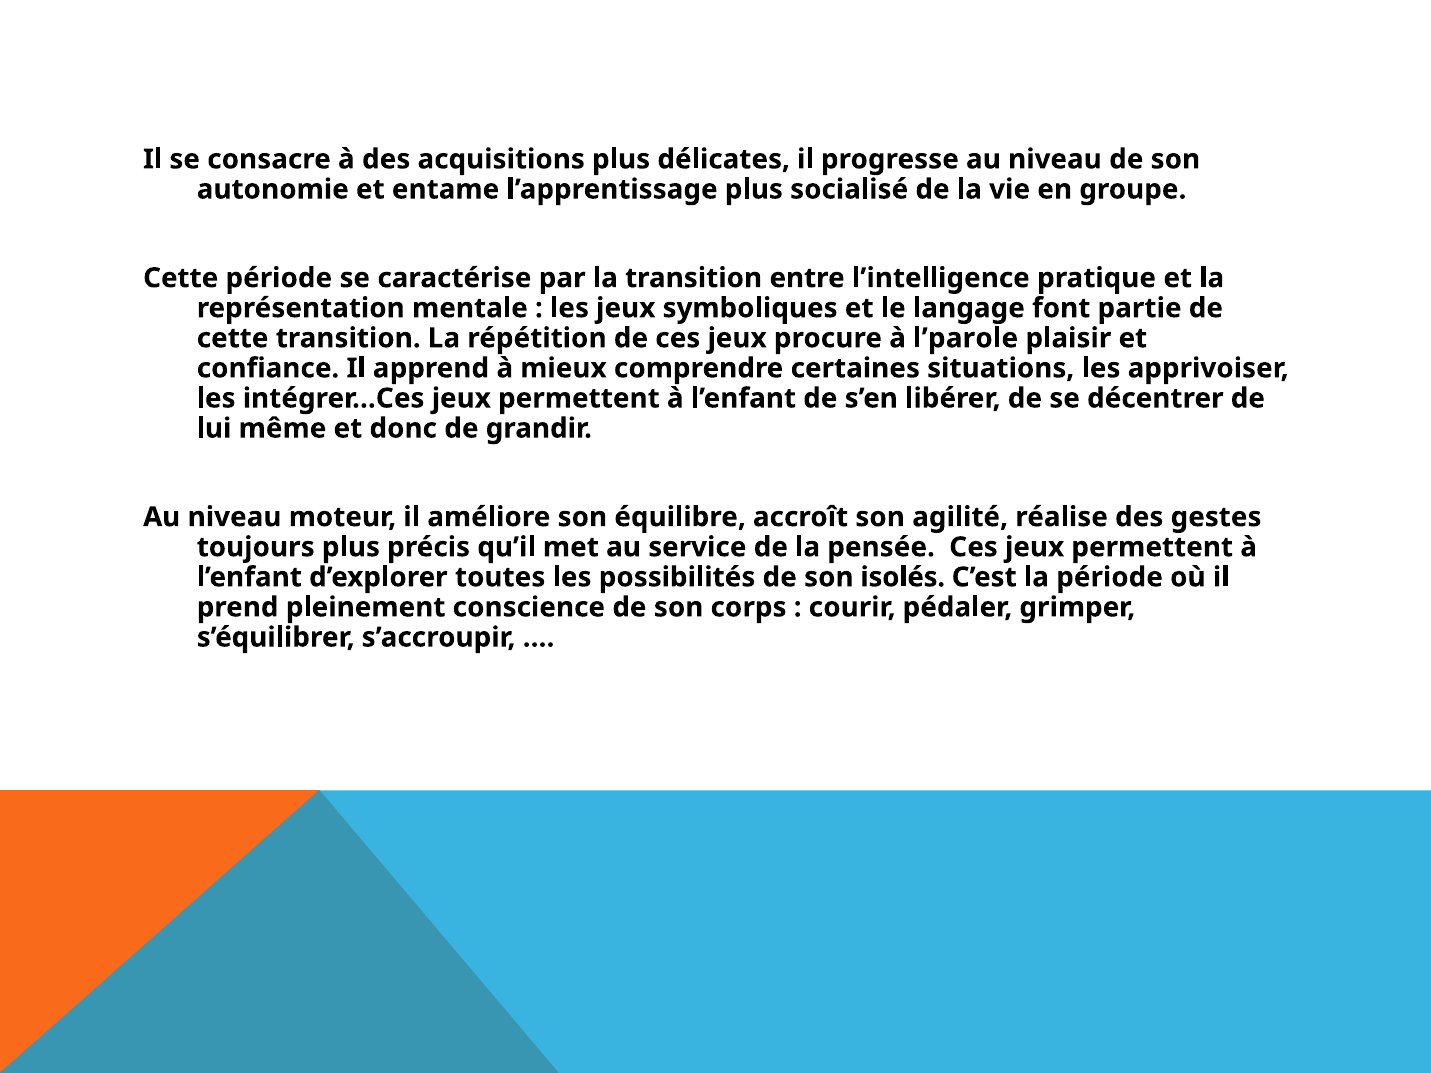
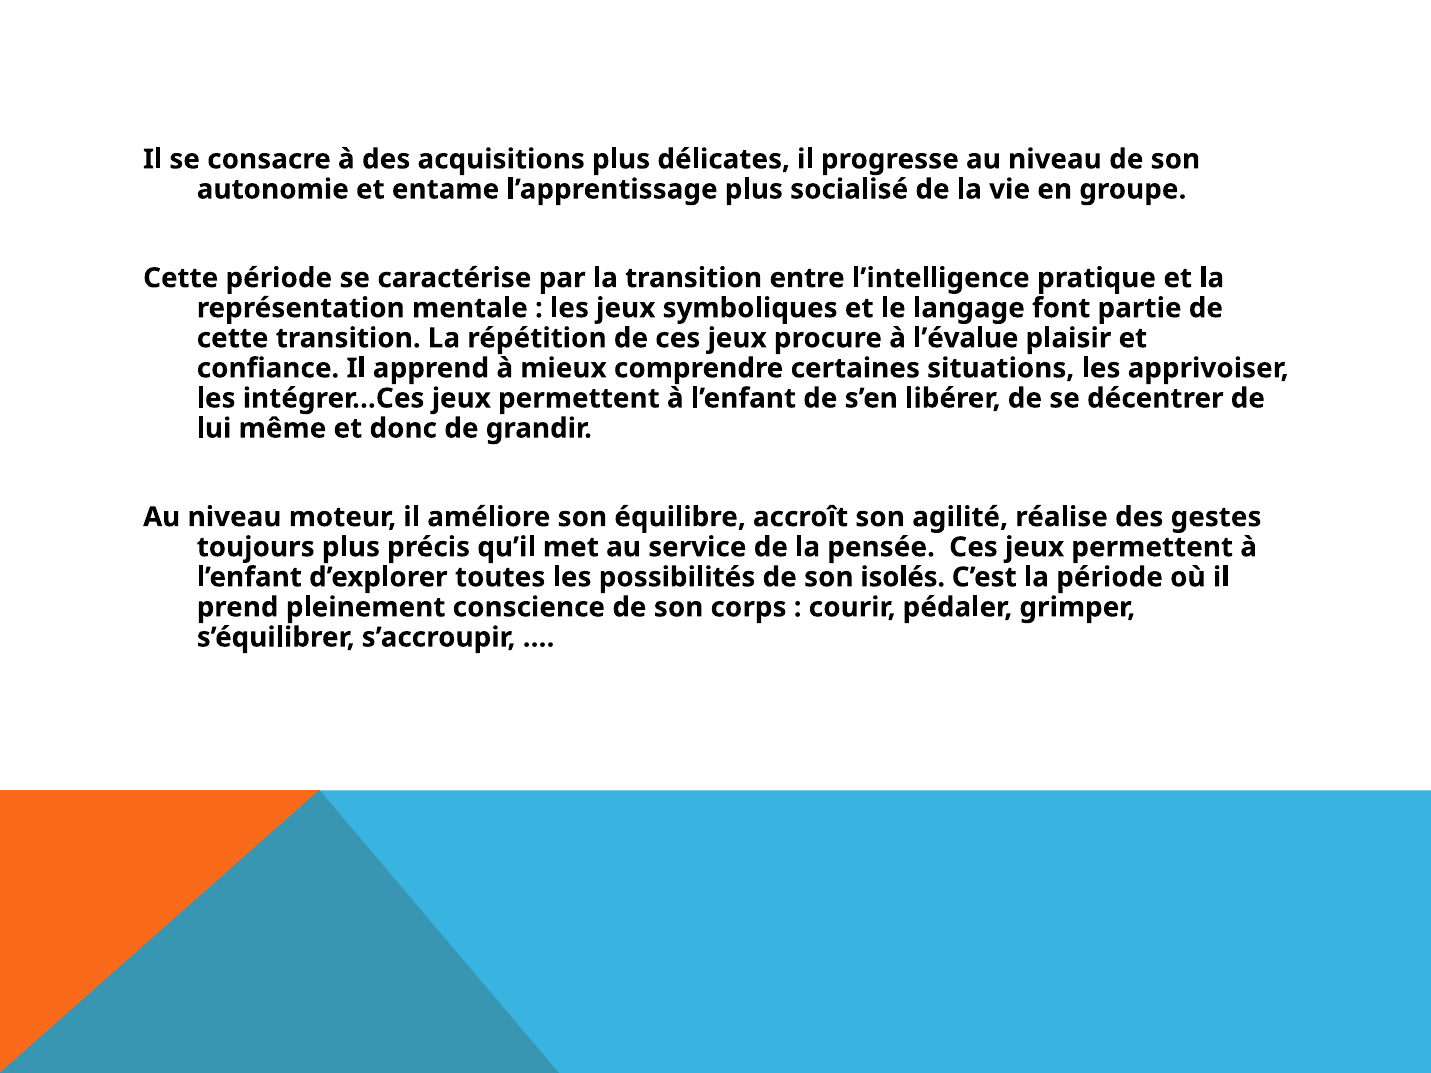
l’parole: l’parole -> l’évalue
